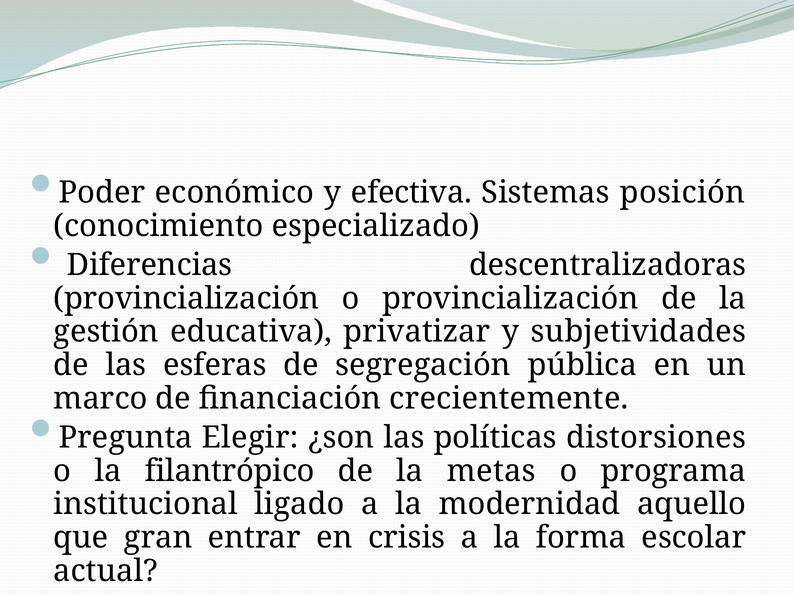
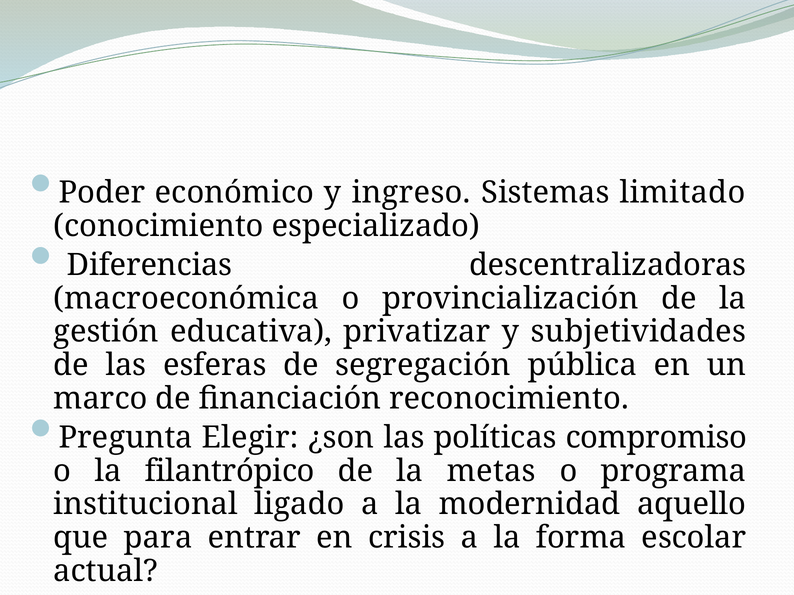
efectiva: efectiva -> ingreso
posición: posición -> limitado
provincialización at (186, 299): provincialización -> macroeconómica
crecientemente: crecientemente -> reconocimiento
distorsiones: distorsiones -> compromiso
gran: gran -> para
